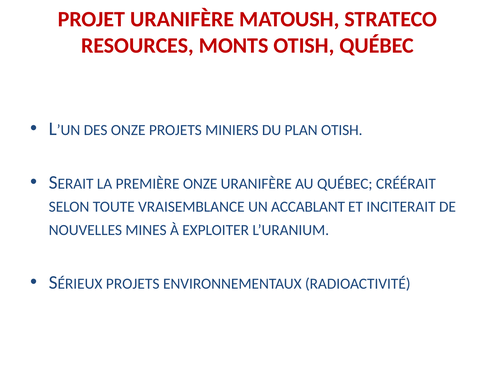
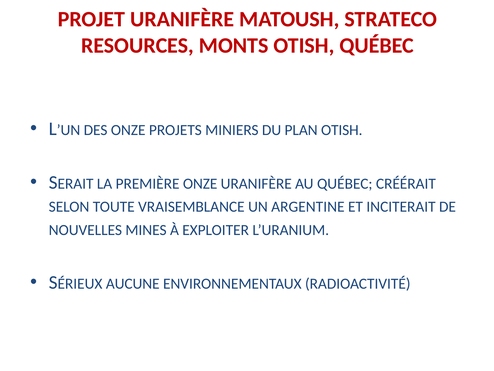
ACCABLANT: ACCABLANT -> ARGENTINE
PROJETS at (133, 283): PROJETS -> AUCUNE
